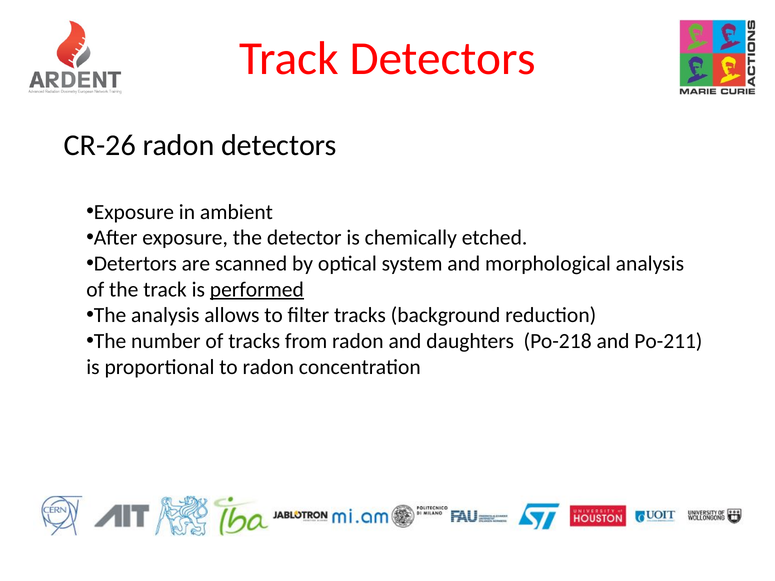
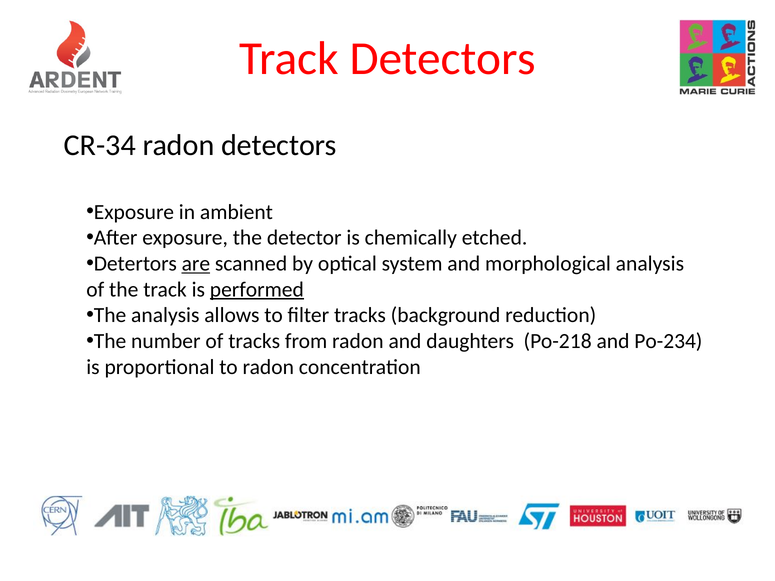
CR-26: CR-26 -> CR-34
are underline: none -> present
Po-211: Po-211 -> Po-234
